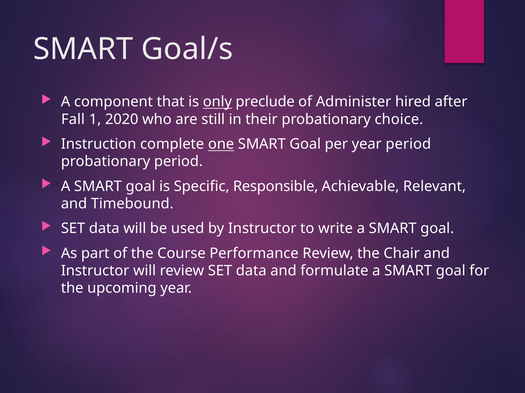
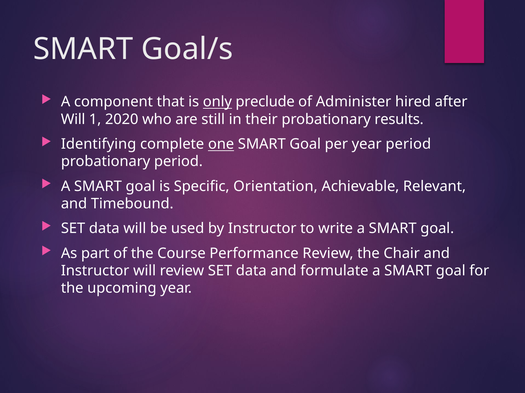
Fall at (73, 119): Fall -> Will
choice: choice -> results
Instruction: Instruction -> Identifying
Responsible: Responsible -> Orientation
